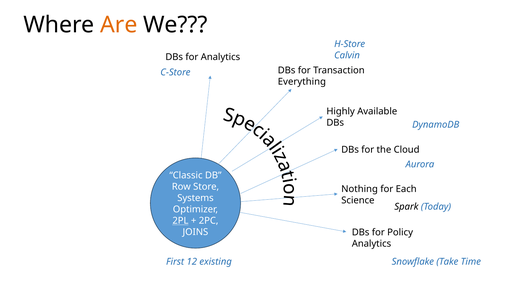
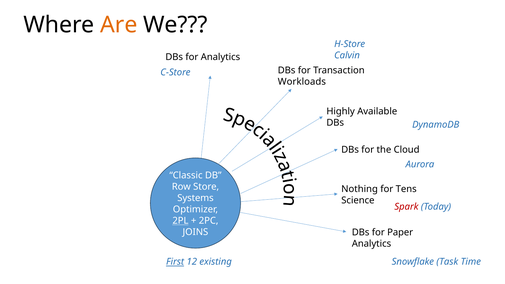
Everything: Everything -> Workloads
Each: Each -> Tens
Spark colour: black -> red
Policy: Policy -> Paper
First underline: none -> present
Take: Take -> Task
